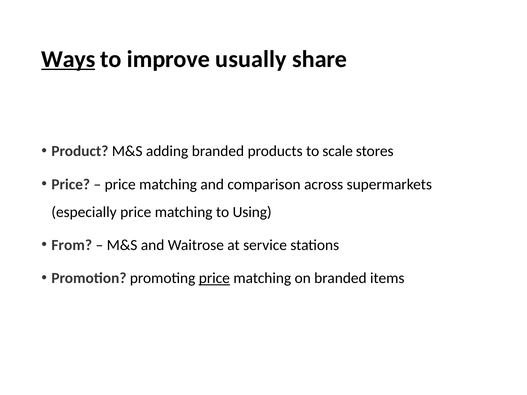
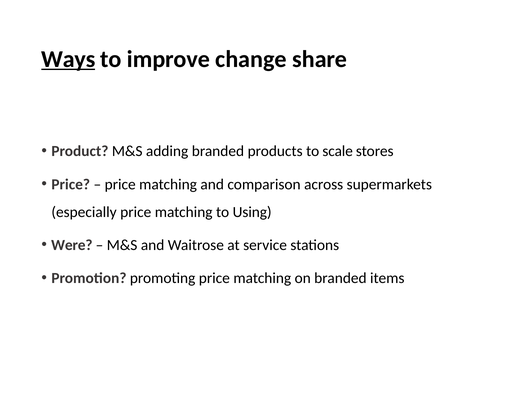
usually: usually -> change
From: From -> Were
price at (214, 278) underline: present -> none
